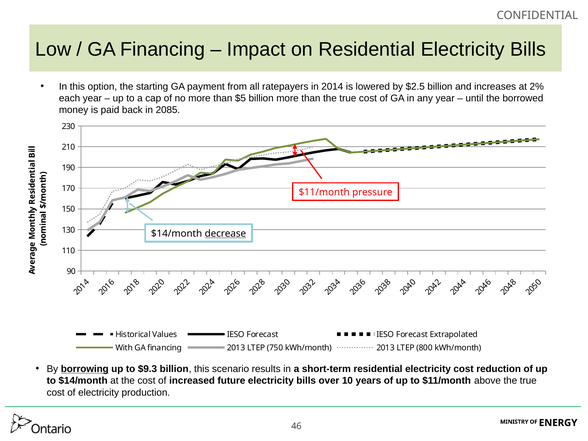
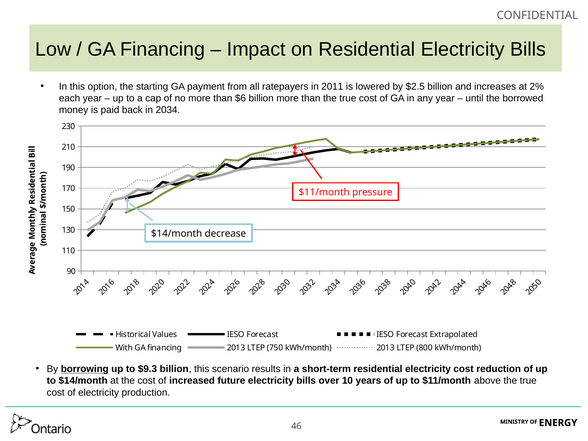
2014: 2014 -> 2011
$5: $5 -> $6
2085: 2085 -> 2034
decrease underline: present -> none
